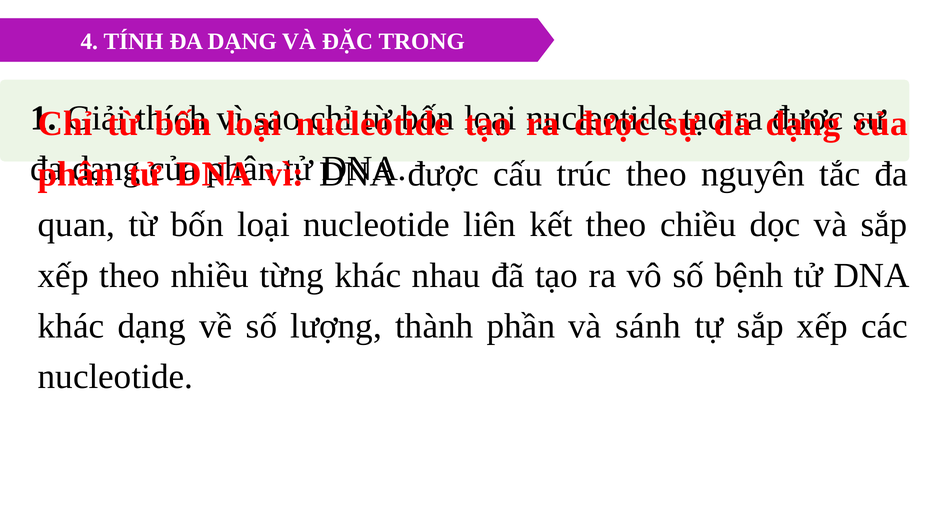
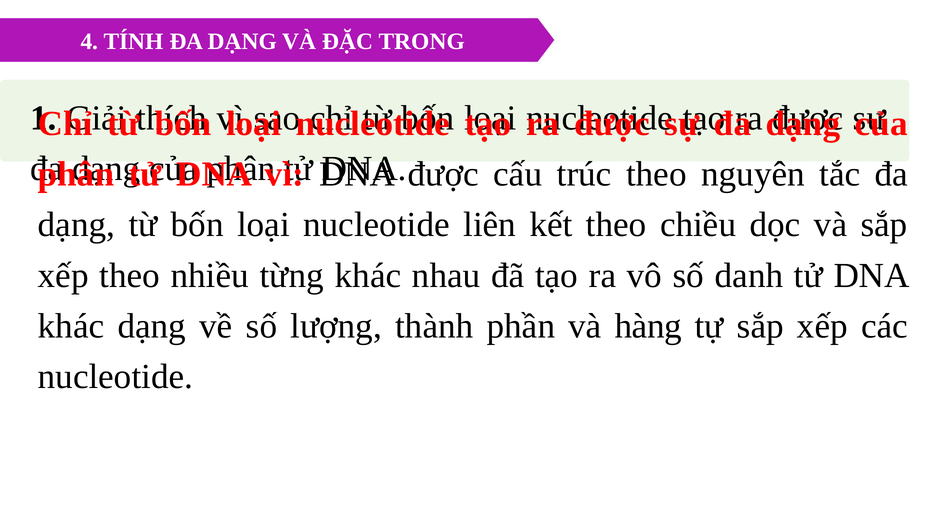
quan at (76, 225): quan -> dạng
bệnh: bệnh -> danh
sánh: sánh -> hàng
